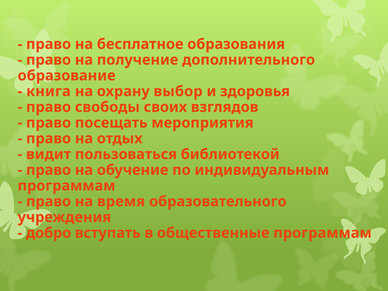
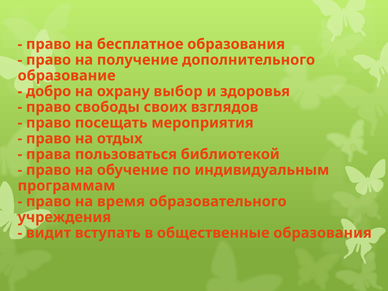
книга: книга -> добро
видит: видит -> права
добро: добро -> видит
общественные программам: программам -> образования
